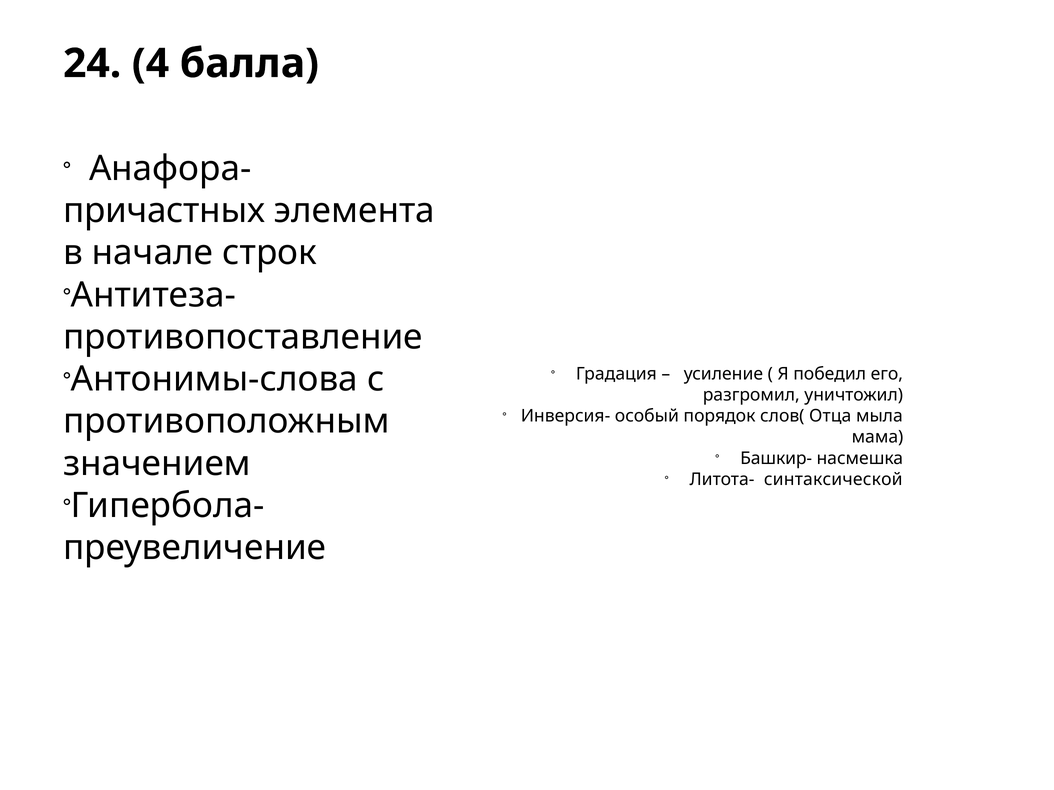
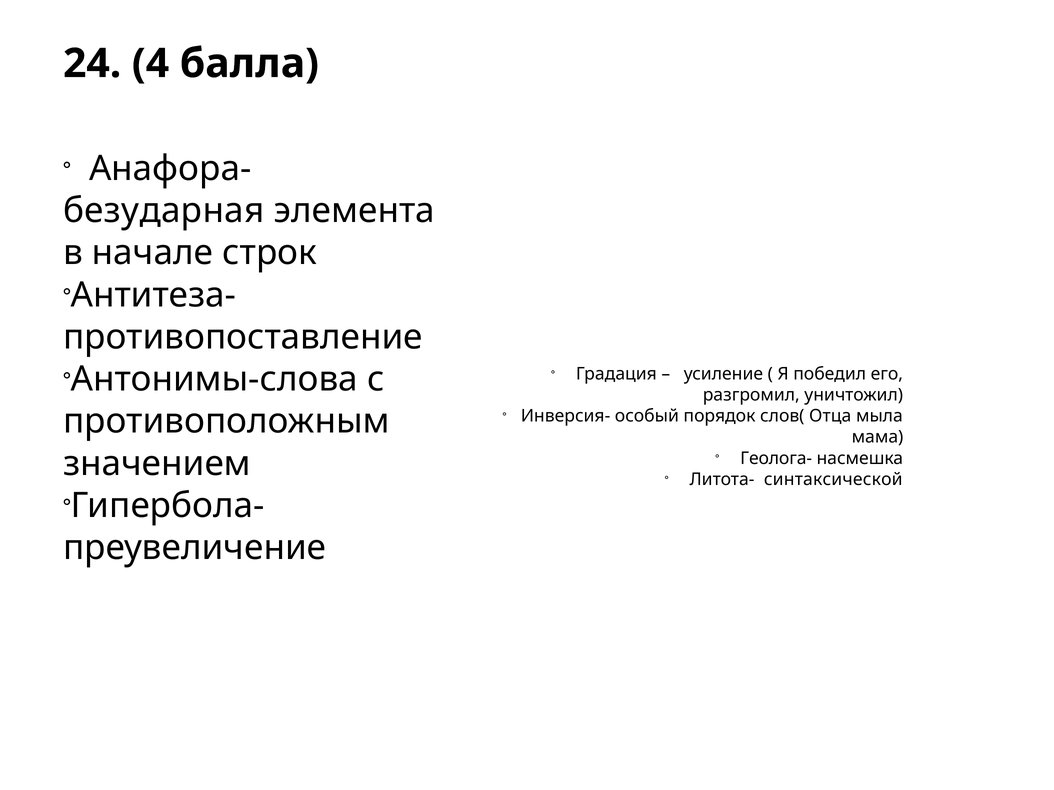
причастных: причастных -> безударная
Башкир-: Башкир- -> Геолога-
